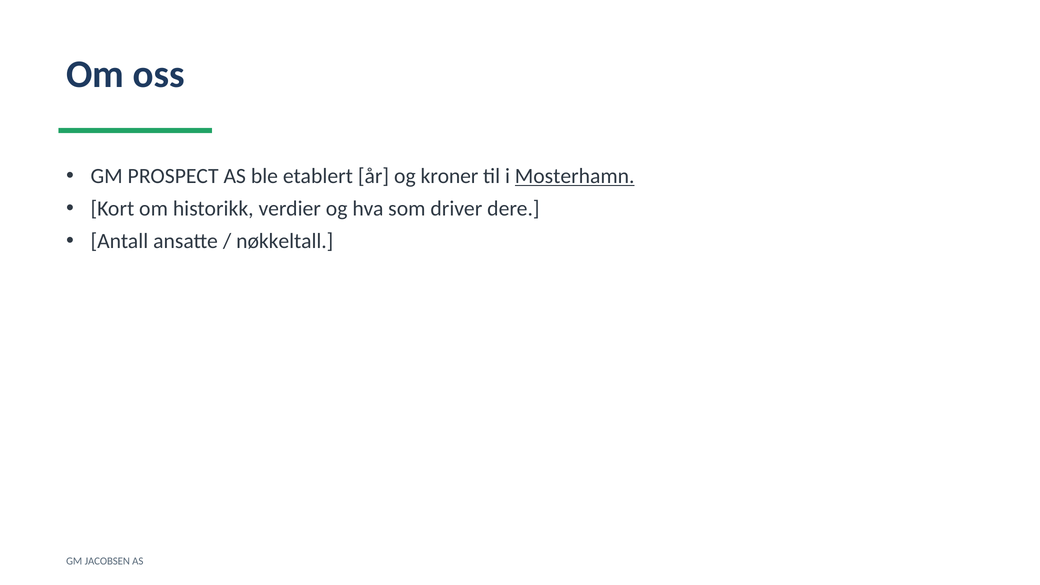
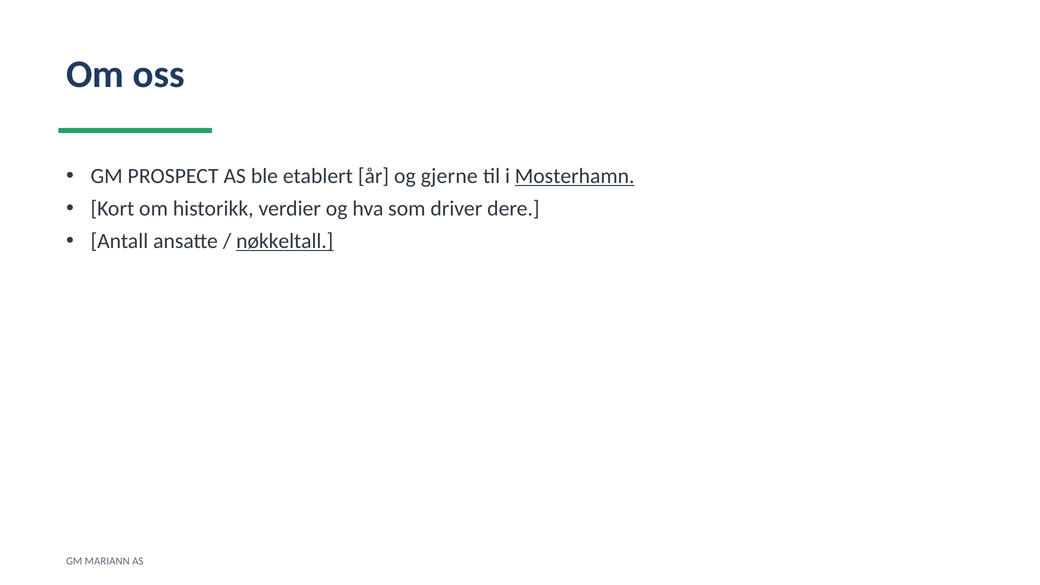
kroner: kroner -> gjerne
nøkkeltall underline: none -> present
JACOBSEN: JACOBSEN -> MARIANN
